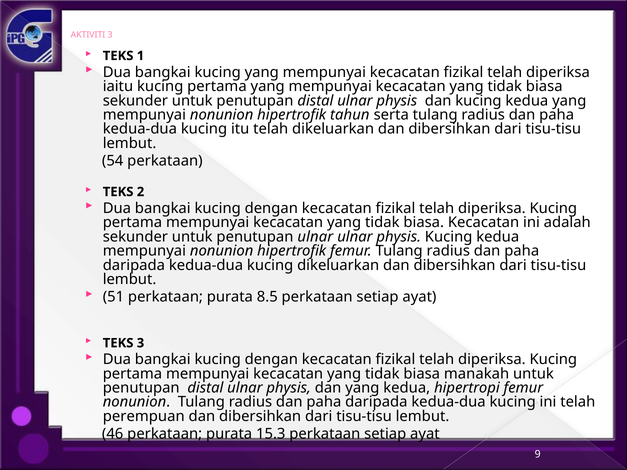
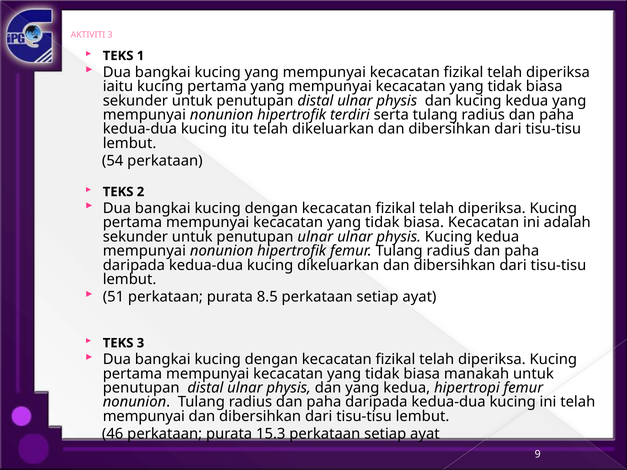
tahun: tahun -> terdiri
perempuan at (144, 417): perempuan -> mempunyai
